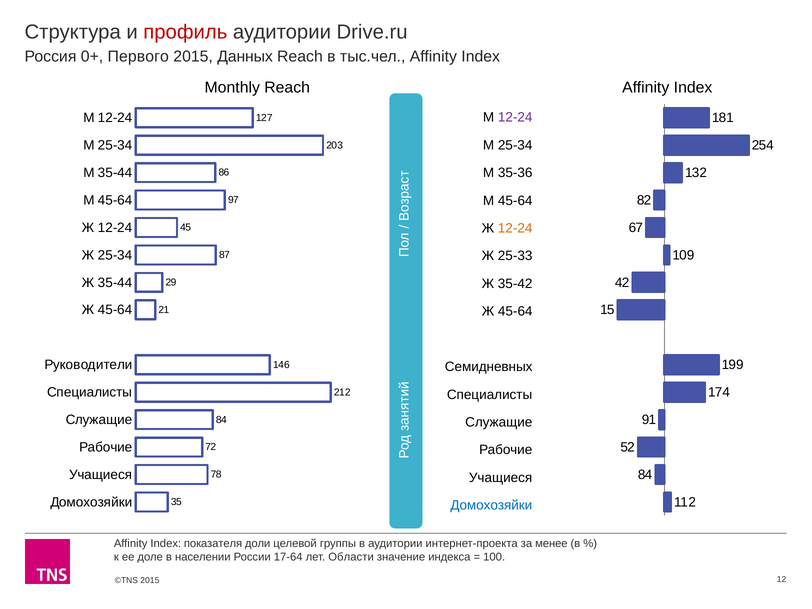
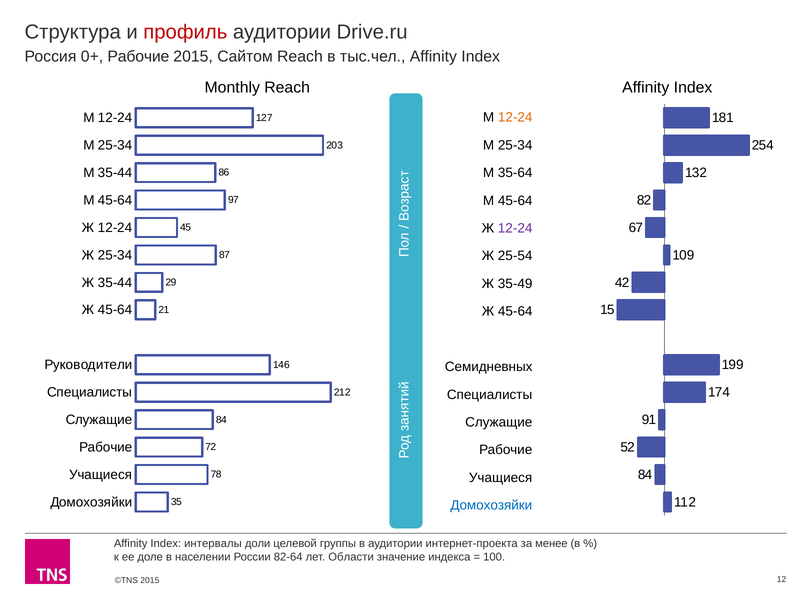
0+ Первого: Первого -> Рабочие
Данных: Данных -> Сайтом
12-24 at (515, 117) colour: purple -> orange
35-36: 35-36 -> 35-64
12-24 at (515, 228) colour: orange -> purple
25-33: 25-33 -> 25-54
35-42: 35-42 -> 35-49
показателя: показателя -> интервалы
17-64: 17-64 -> 82-64
